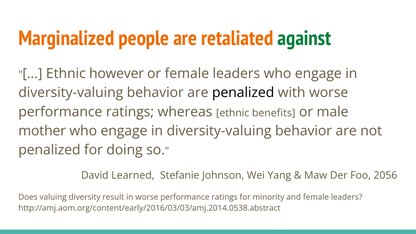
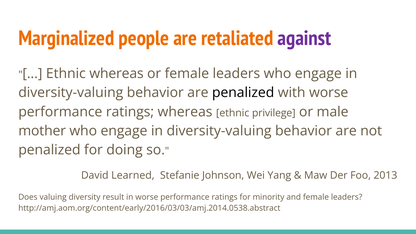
against colour: green -> purple
Ethnic however: however -> whereas
benefits: benefits -> privilege
2056: 2056 -> 2013
